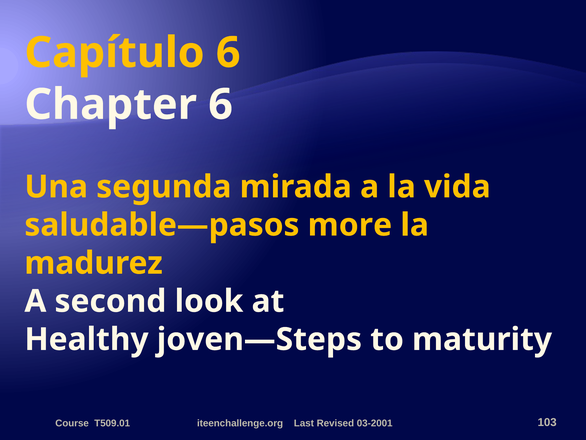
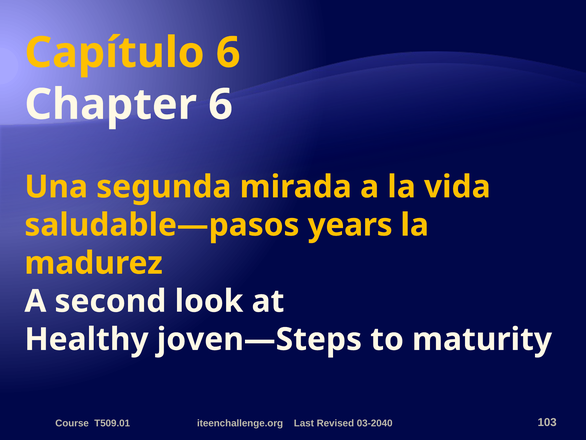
more: more -> years
03-2001: 03-2001 -> 03-2040
